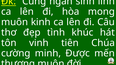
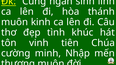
mong: mong -> thánh
Được: Được -> Nhập
